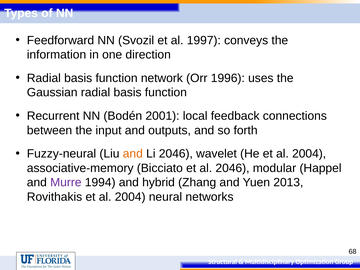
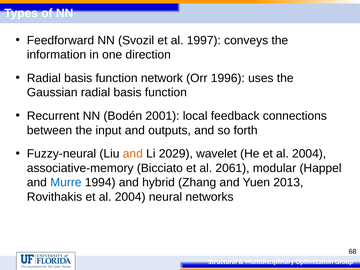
Li 2046: 2046 -> 2029
al 2046: 2046 -> 2061
Murre colour: purple -> blue
